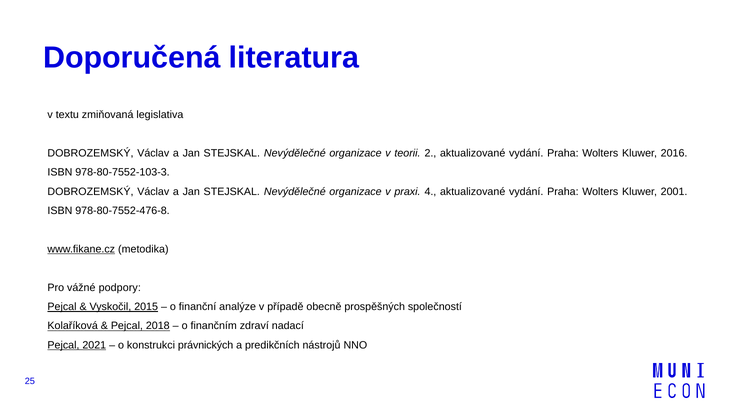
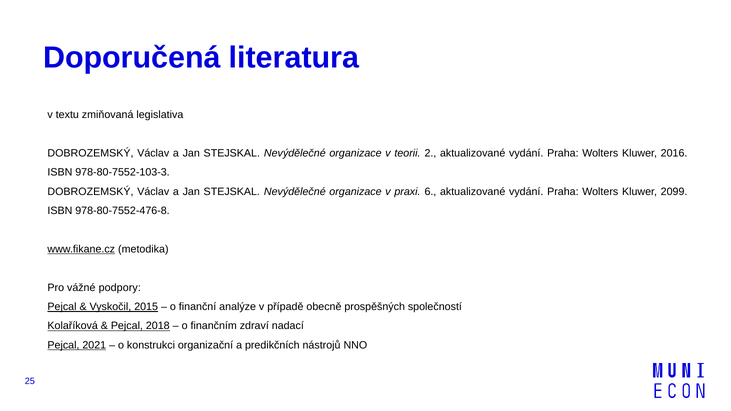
4: 4 -> 6
2001: 2001 -> 2099
právnických: právnických -> organizační
